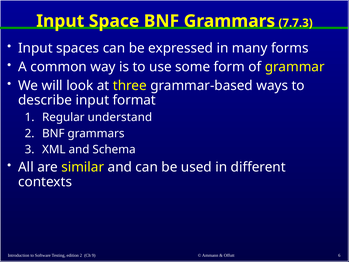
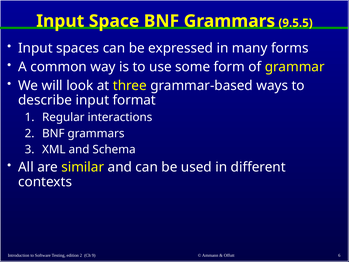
7.7.3: 7.7.3 -> 9.5.5
understand: understand -> interactions
